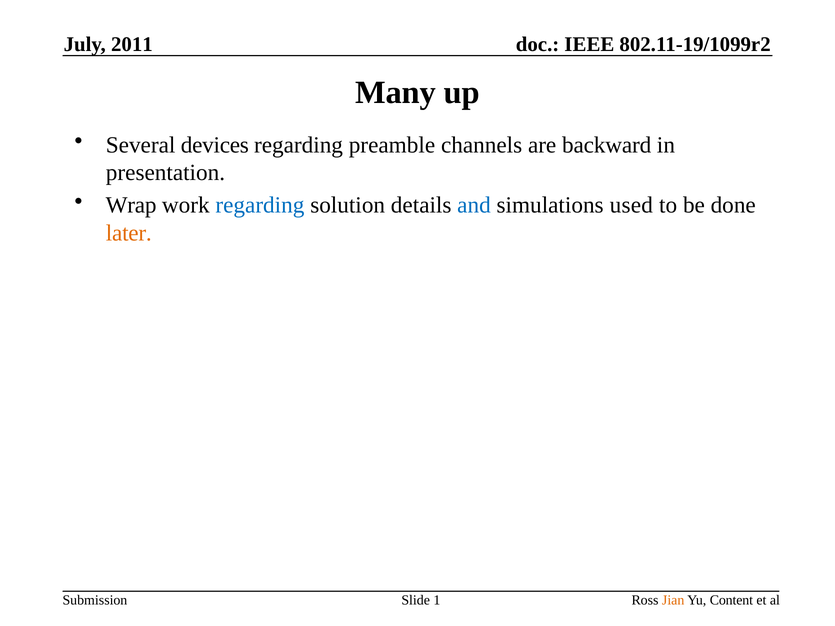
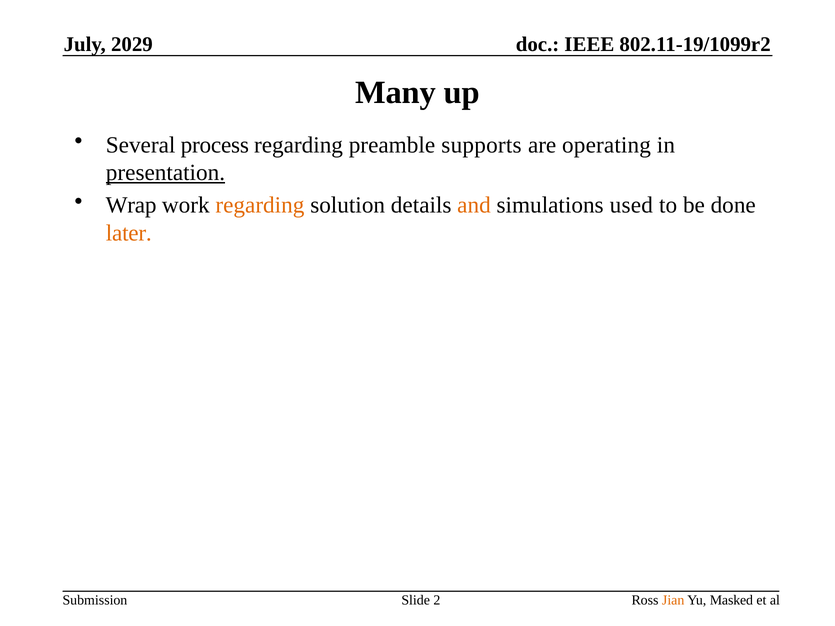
2011: 2011 -> 2029
devices: devices -> process
channels: channels -> supports
backward: backward -> operating
presentation underline: none -> present
regarding at (260, 205) colour: blue -> orange
and colour: blue -> orange
1: 1 -> 2
Content: Content -> Masked
